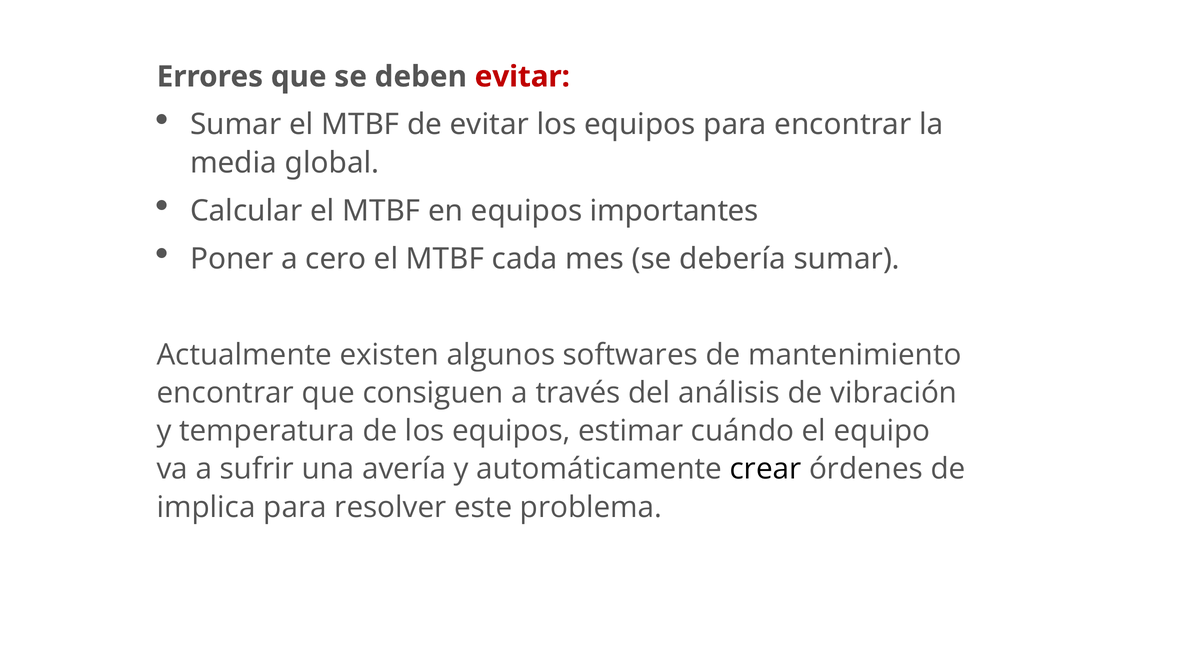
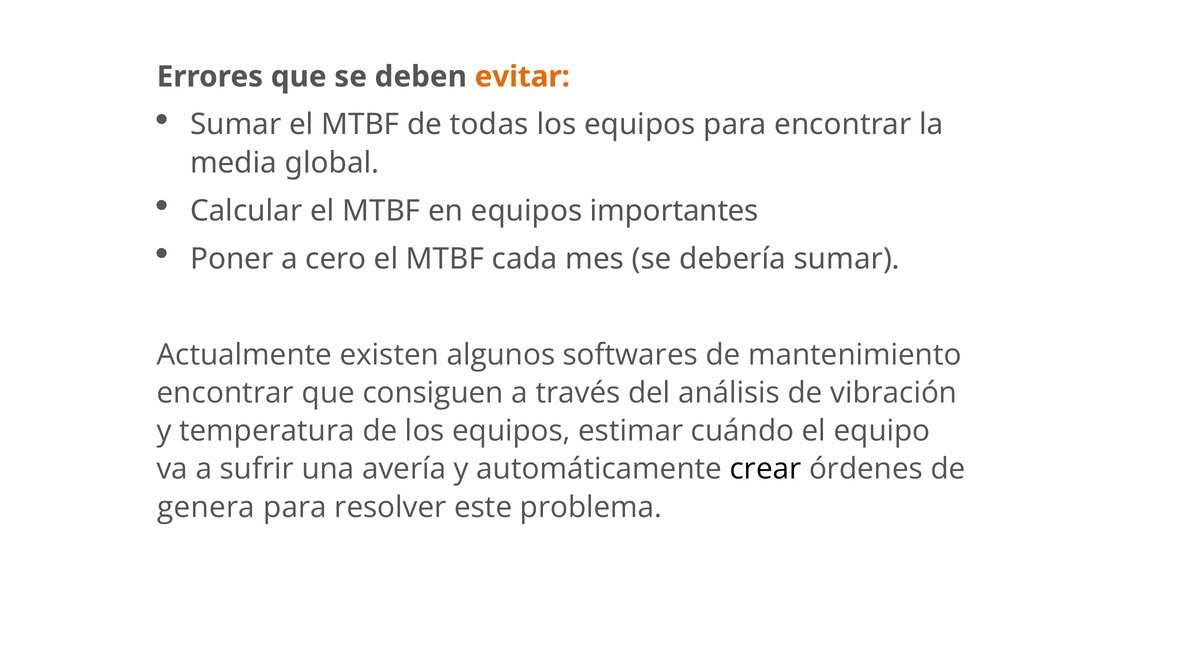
evitar at (522, 77) colour: red -> orange
de evitar: evitar -> todas
implica: implica -> genera
